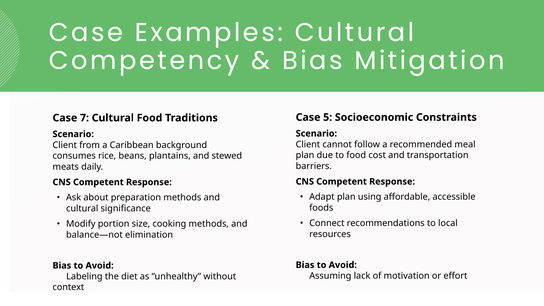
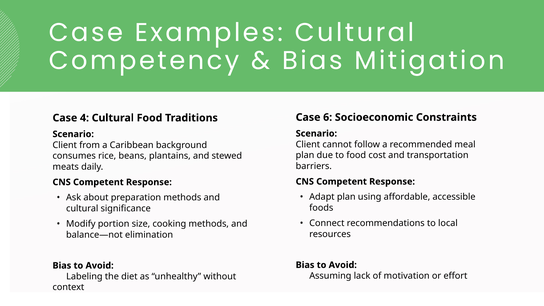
5: 5 -> 6
7: 7 -> 4
